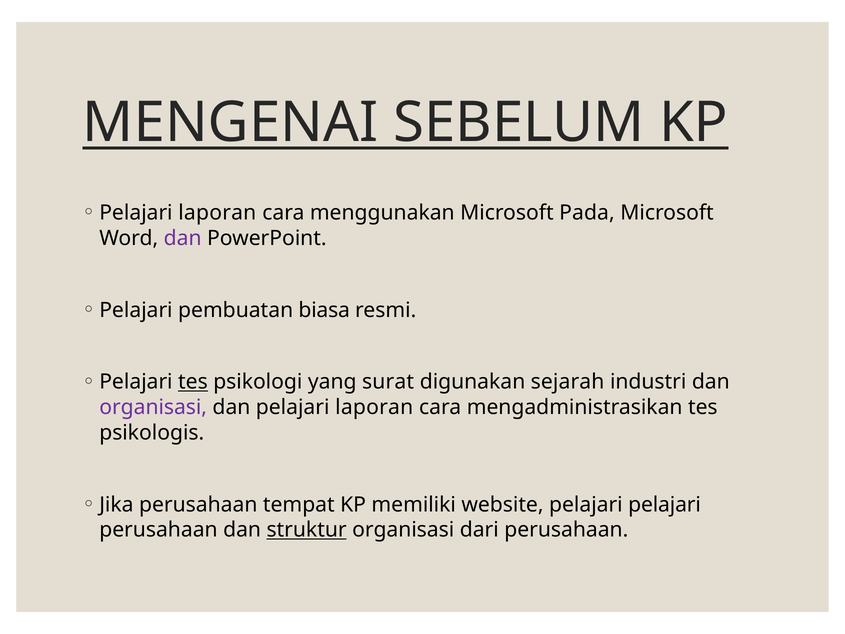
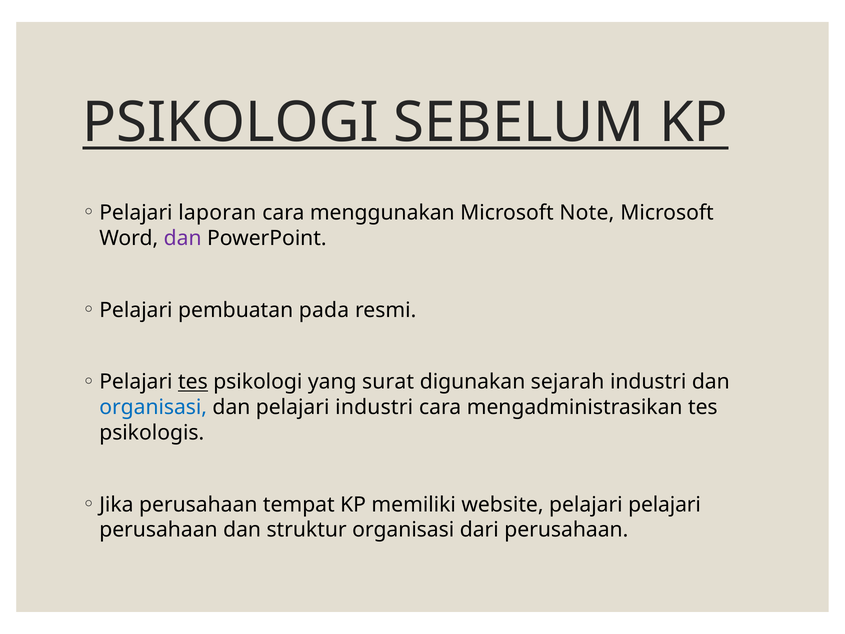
MENGENAI at (230, 122): MENGENAI -> PSIKOLOGI
Pada: Pada -> Note
biasa: biasa -> pada
organisasi at (153, 407) colour: purple -> blue
dan pelajari laporan: laporan -> industri
struktur underline: present -> none
